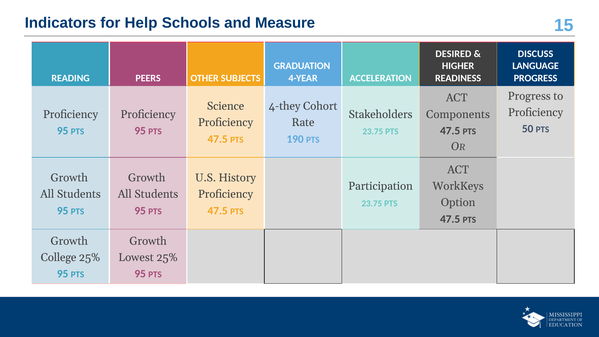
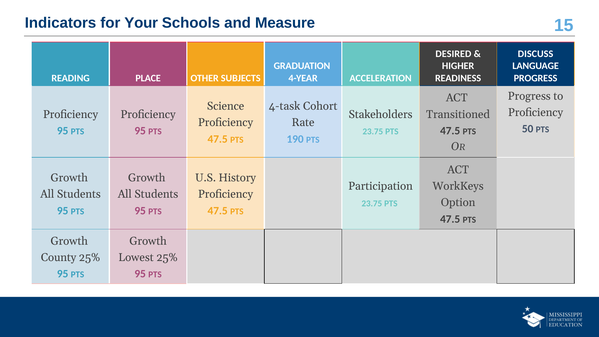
Help: Help -> Your
PEERS: PEERS -> PLACE
4-they: 4-they -> 4-task
Components: Components -> Transitioned
College: College -> County
